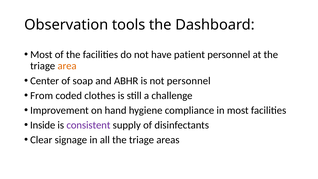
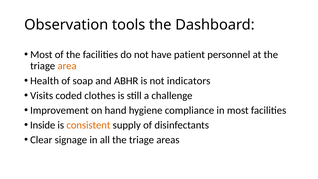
Center: Center -> Health
not personnel: personnel -> indicators
From: From -> Visits
consistent colour: purple -> orange
